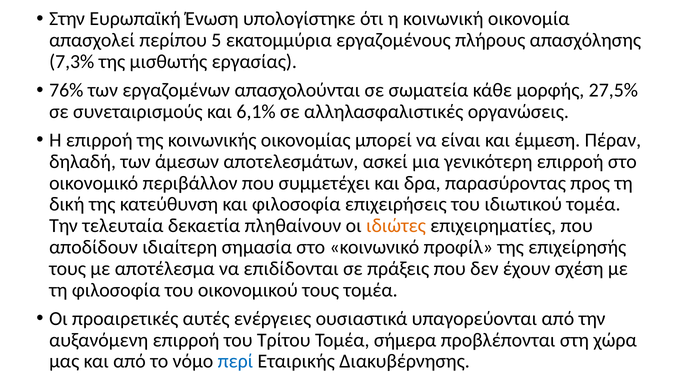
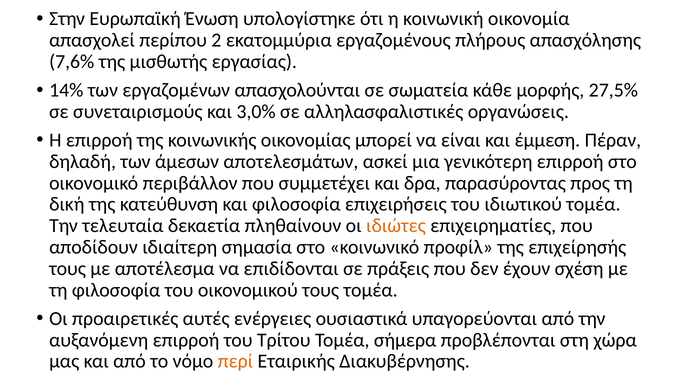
5: 5 -> 2
7,3%: 7,3% -> 7,6%
76%: 76% -> 14%
6,1%: 6,1% -> 3,0%
περί colour: blue -> orange
